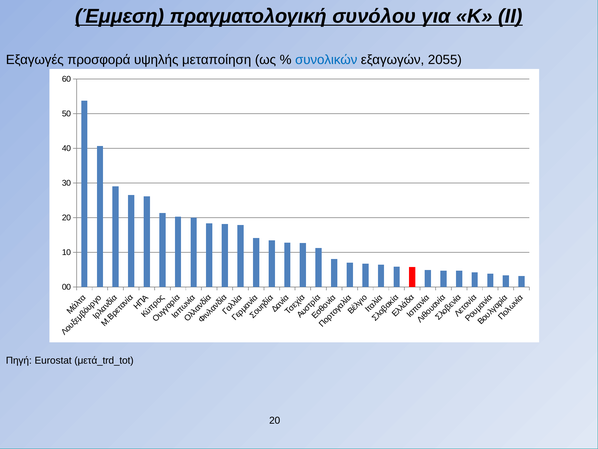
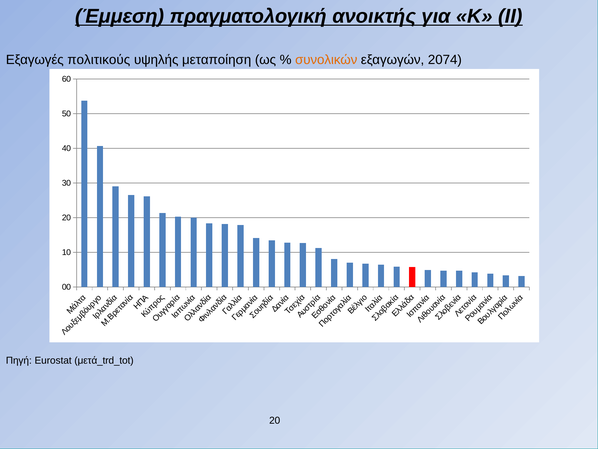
συνόλου: συνόλου -> ανοικτής
προσφορά: προσφορά -> πολιτικούς
συνολικών colour: blue -> orange
2055: 2055 -> 2074
